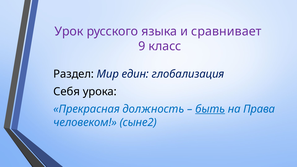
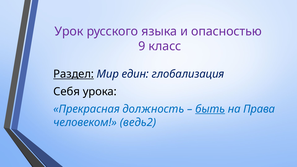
сравнивает: сравнивает -> опасностью
Раздел underline: none -> present
сыне2: сыне2 -> ведь2
